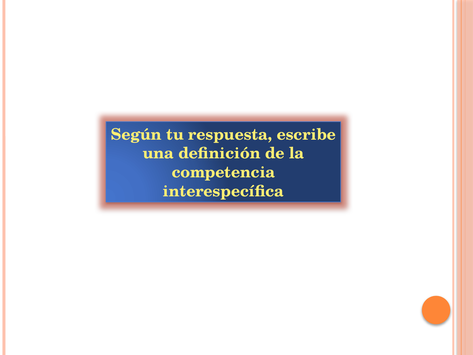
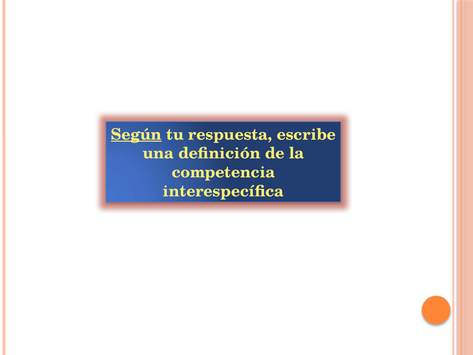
Según underline: none -> present
